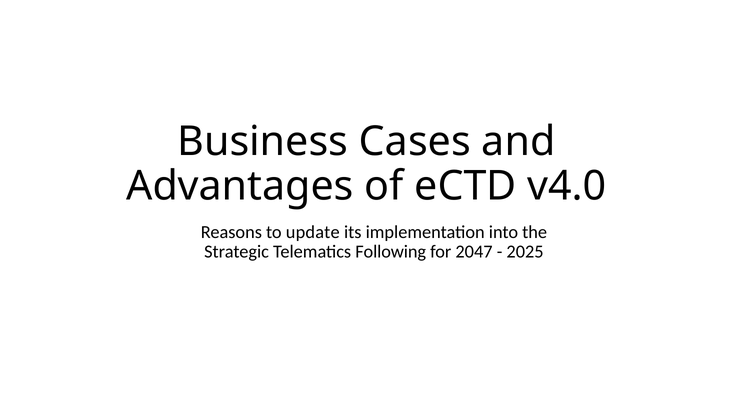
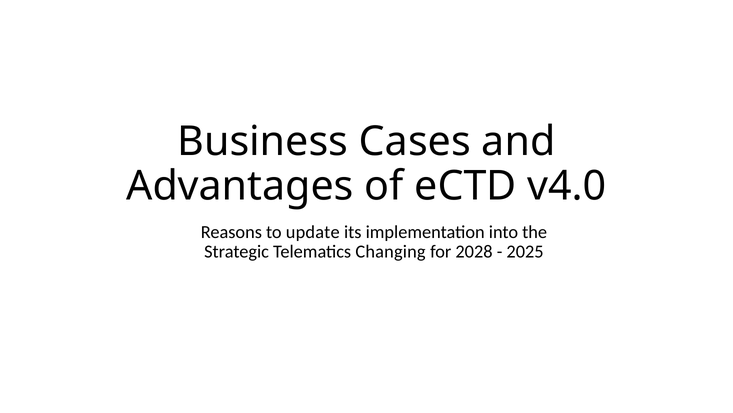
Following: Following -> Changing
2047: 2047 -> 2028
